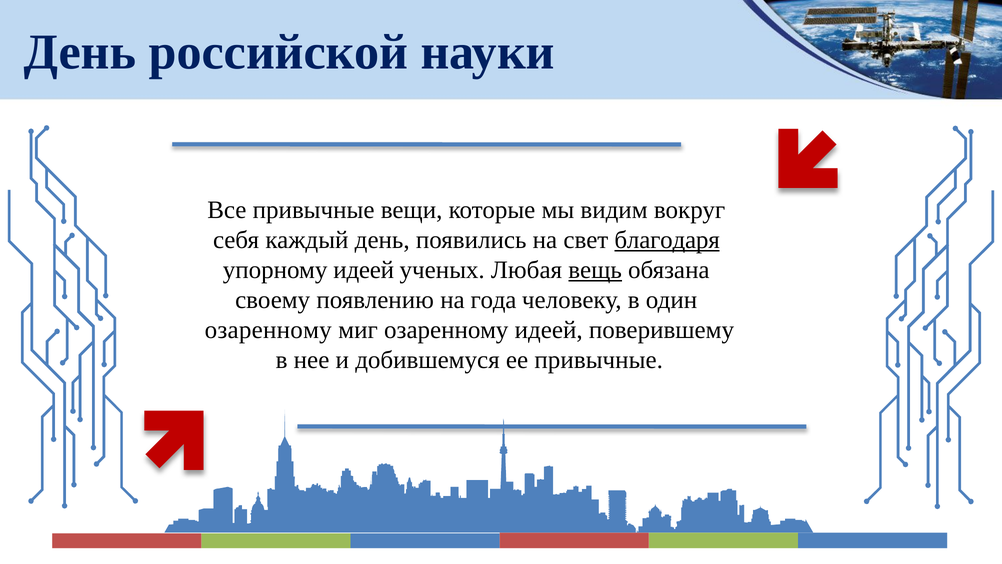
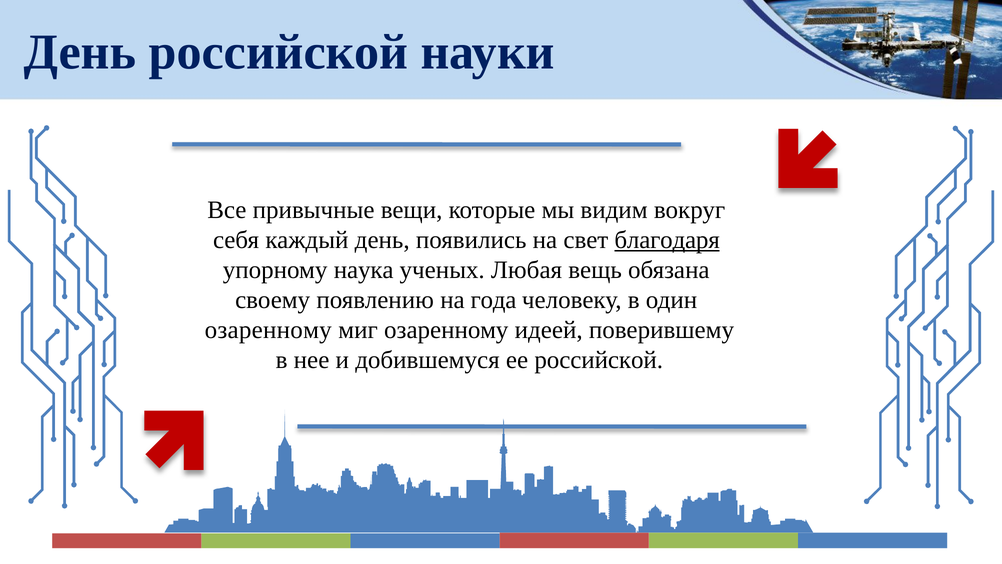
упорному идеей: идеей -> наука
вещь underline: present -> none
ее привычные: привычные -> российской
